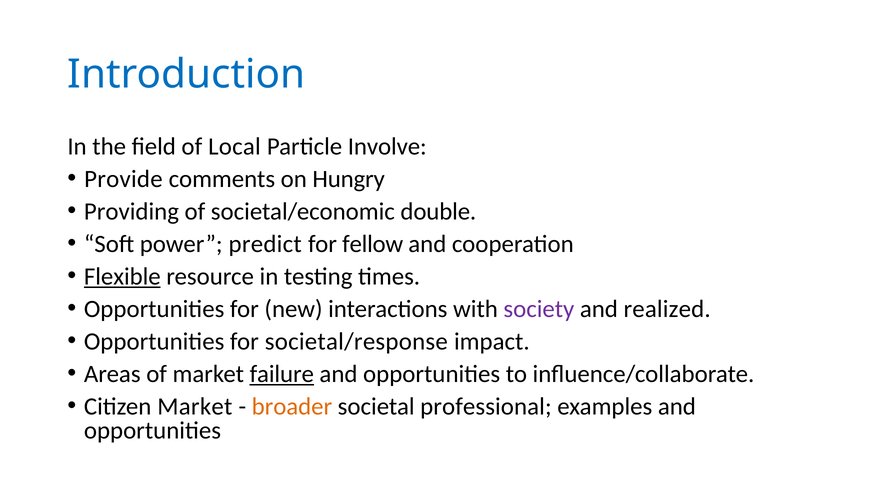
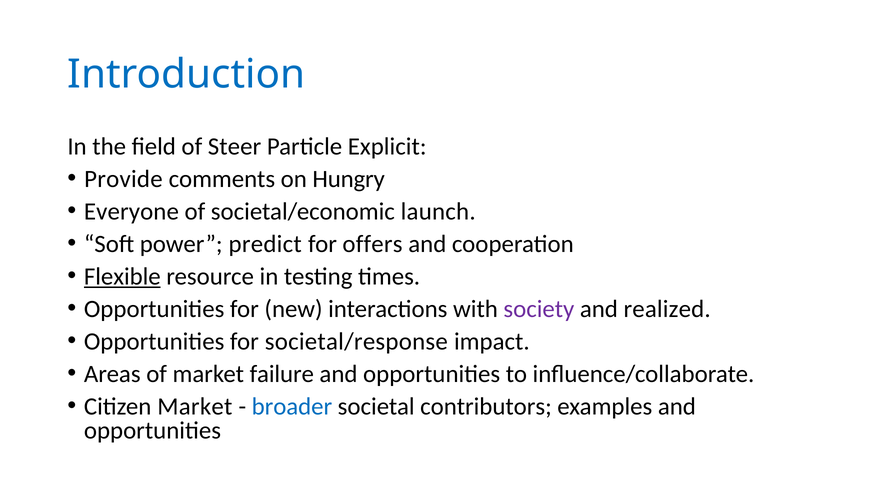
Local: Local -> Steer
Involve: Involve -> Explicit
Providing: Providing -> Everyone
double: double -> launch
fellow: fellow -> offers
failure underline: present -> none
broader colour: orange -> blue
professional: professional -> contributors
